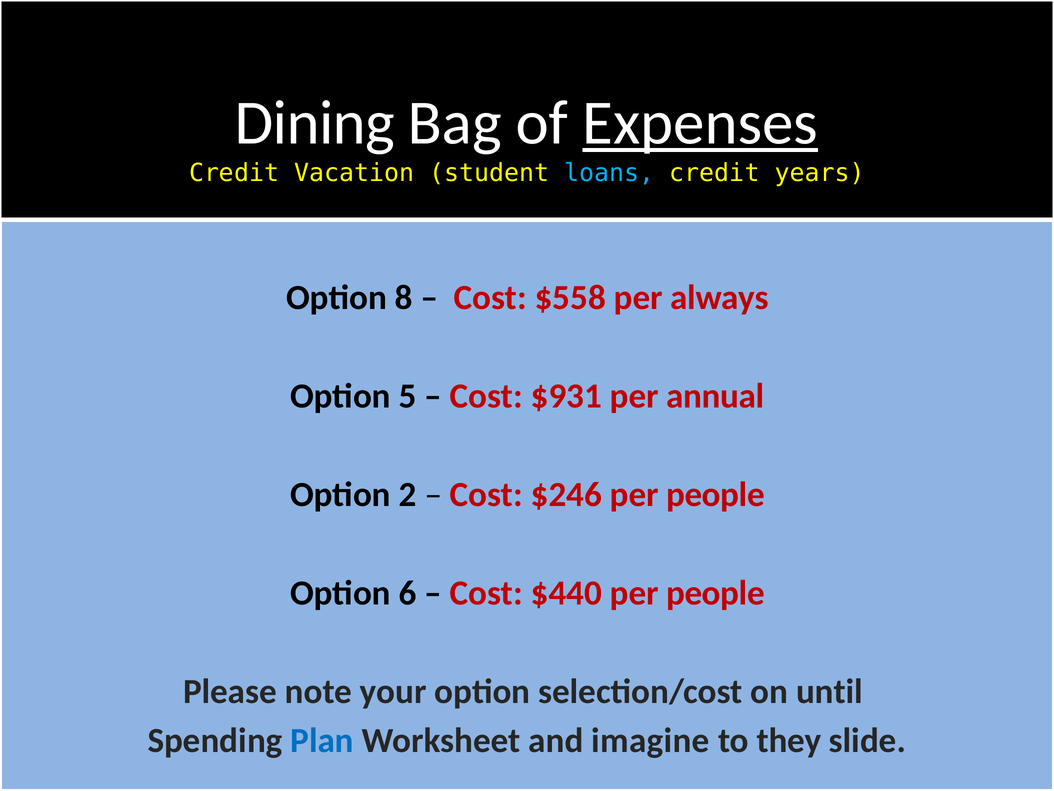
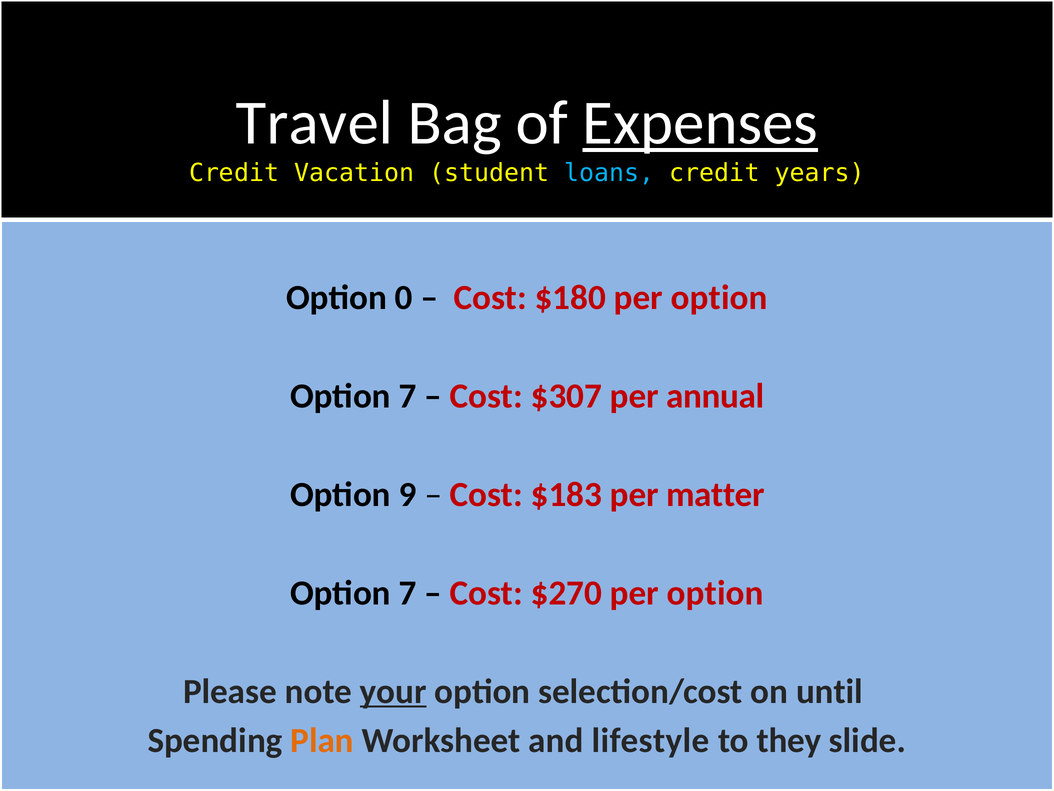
Dining: Dining -> Travel
8: 8 -> 0
$558: $558 -> $180
always at (719, 298): always -> option
5 at (408, 396): 5 -> 7
$931: $931 -> $307
2: 2 -> 9
$246: $246 -> $183
people at (715, 494): people -> matter
6 at (408, 593): 6 -> 7
$440: $440 -> $270
people at (715, 593): people -> option
your underline: none -> present
Plan colour: blue -> orange
imagine: imagine -> lifestyle
